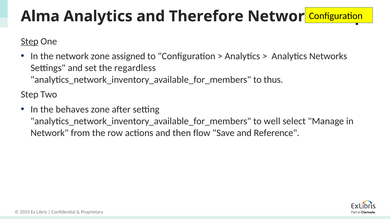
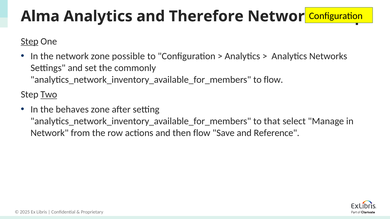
assigned: assigned -> possible
regardless: regardless -> commonly
to thus: thus -> flow
Two underline: none -> present
well: well -> that
